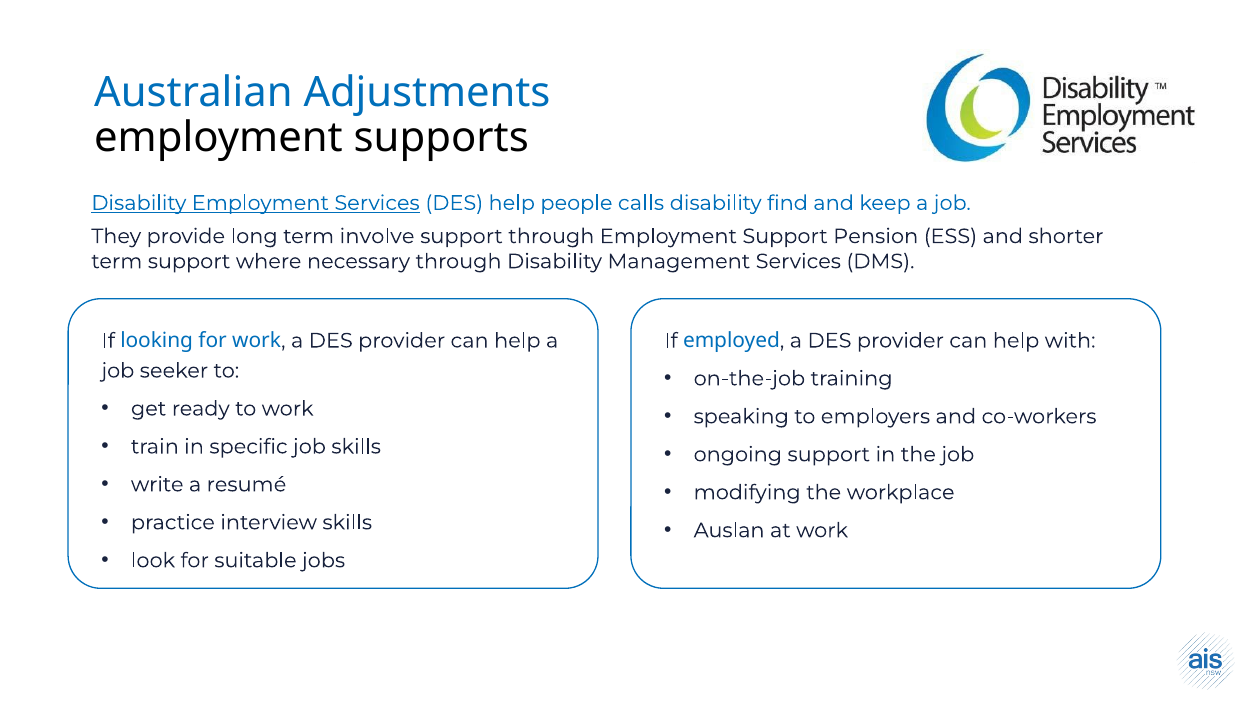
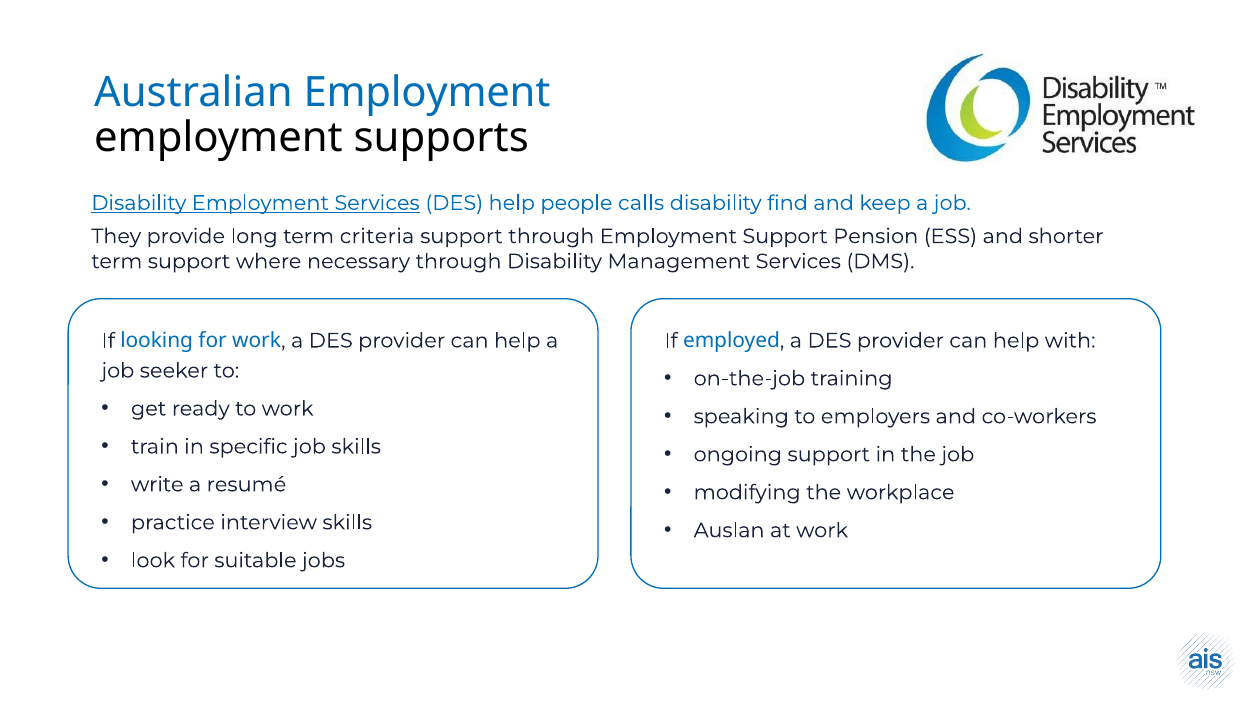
Australian Adjustments: Adjustments -> Employment
involve: involve -> criteria
